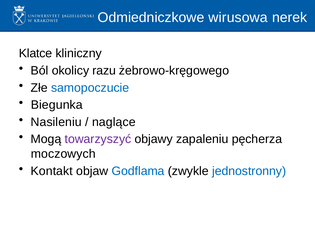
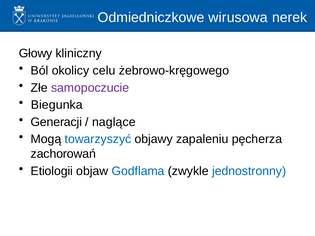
Klatce: Klatce -> Głowy
razu: razu -> celu
samopoczucie colour: blue -> purple
Nasileniu: Nasileniu -> Generacji
towarzyszyć colour: purple -> blue
moczowych: moczowych -> zachorowań
Kontakt: Kontakt -> Etiologii
